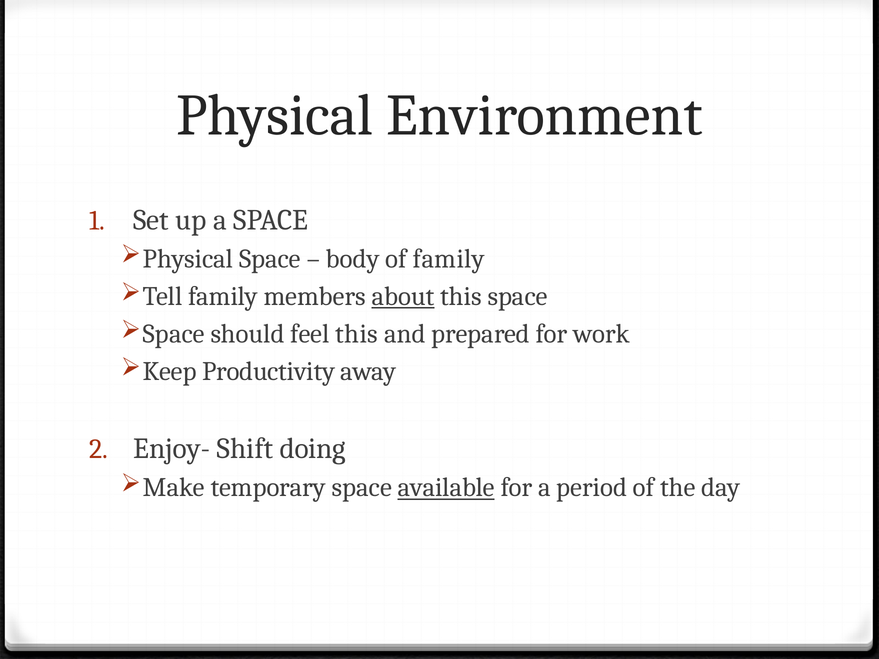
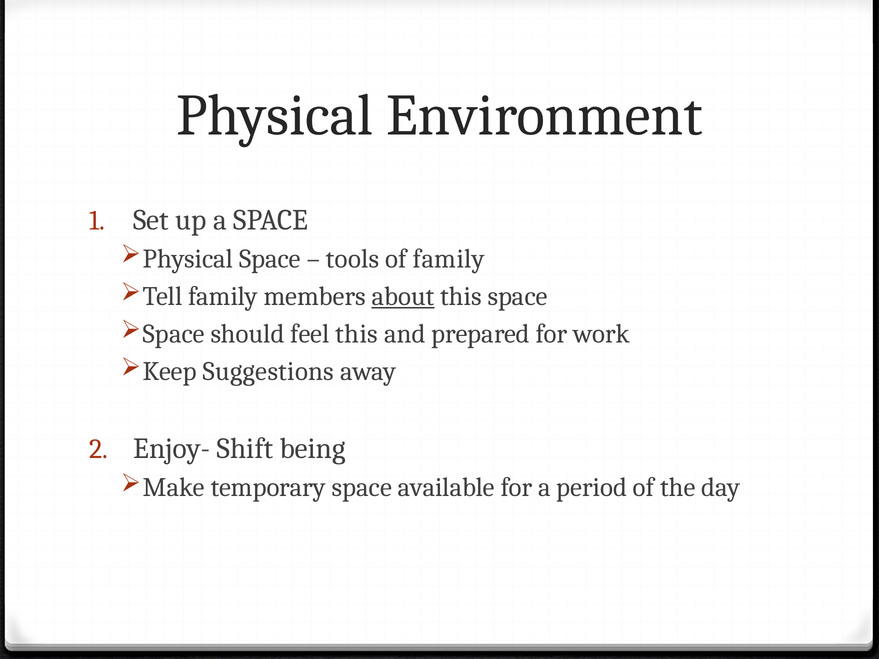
body: body -> tools
Productivity: Productivity -> Suggestions
doing: doing -> being
available underline: present -> none
